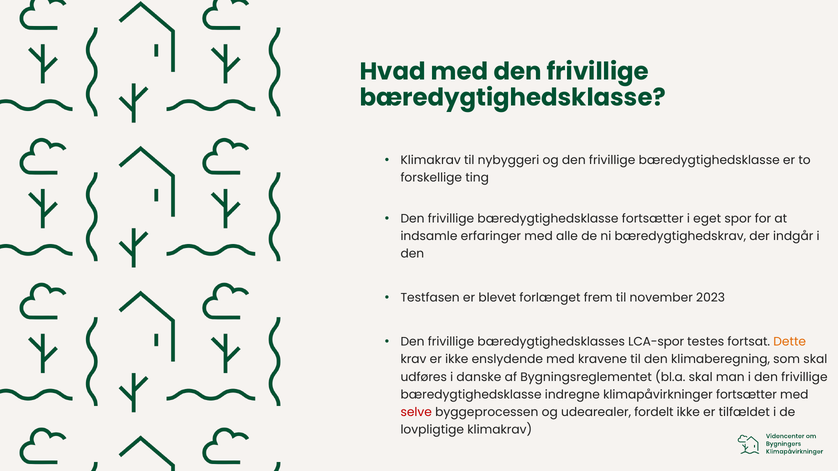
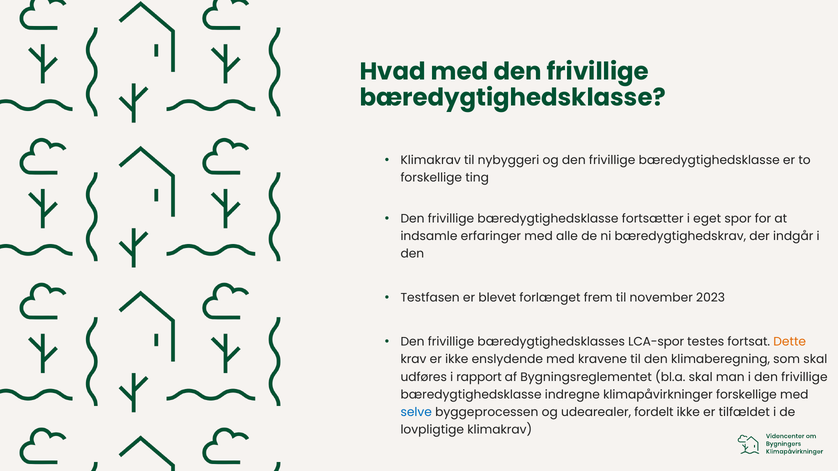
danske: danske -> rapport
klimapåvirkninger fortsætter: fortsætter -> forskellige
selve colour: red -> blue
